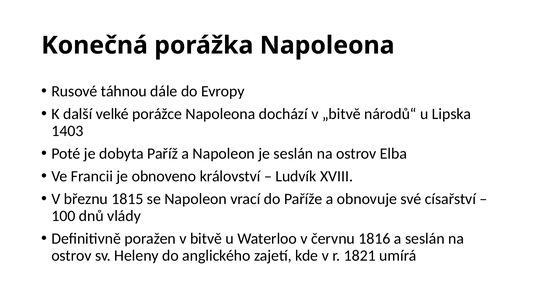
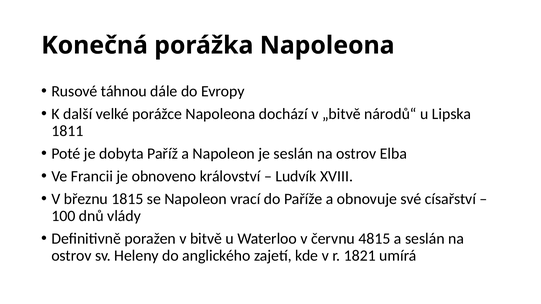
1403: 1403 -> 1811
1816: 1816 -> 4815
